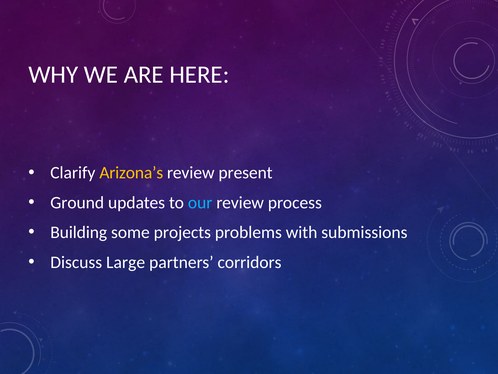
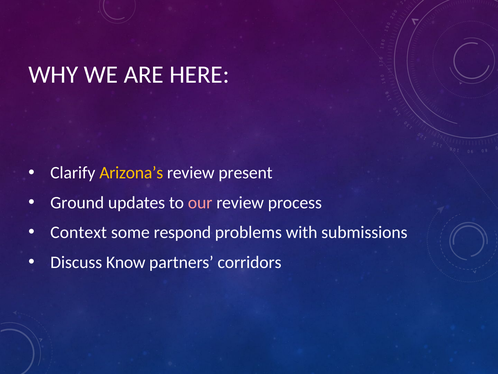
our colour: light blue -> pink
Building: Building -> Context
projects: projects -> respond
Large: Large -> Know
